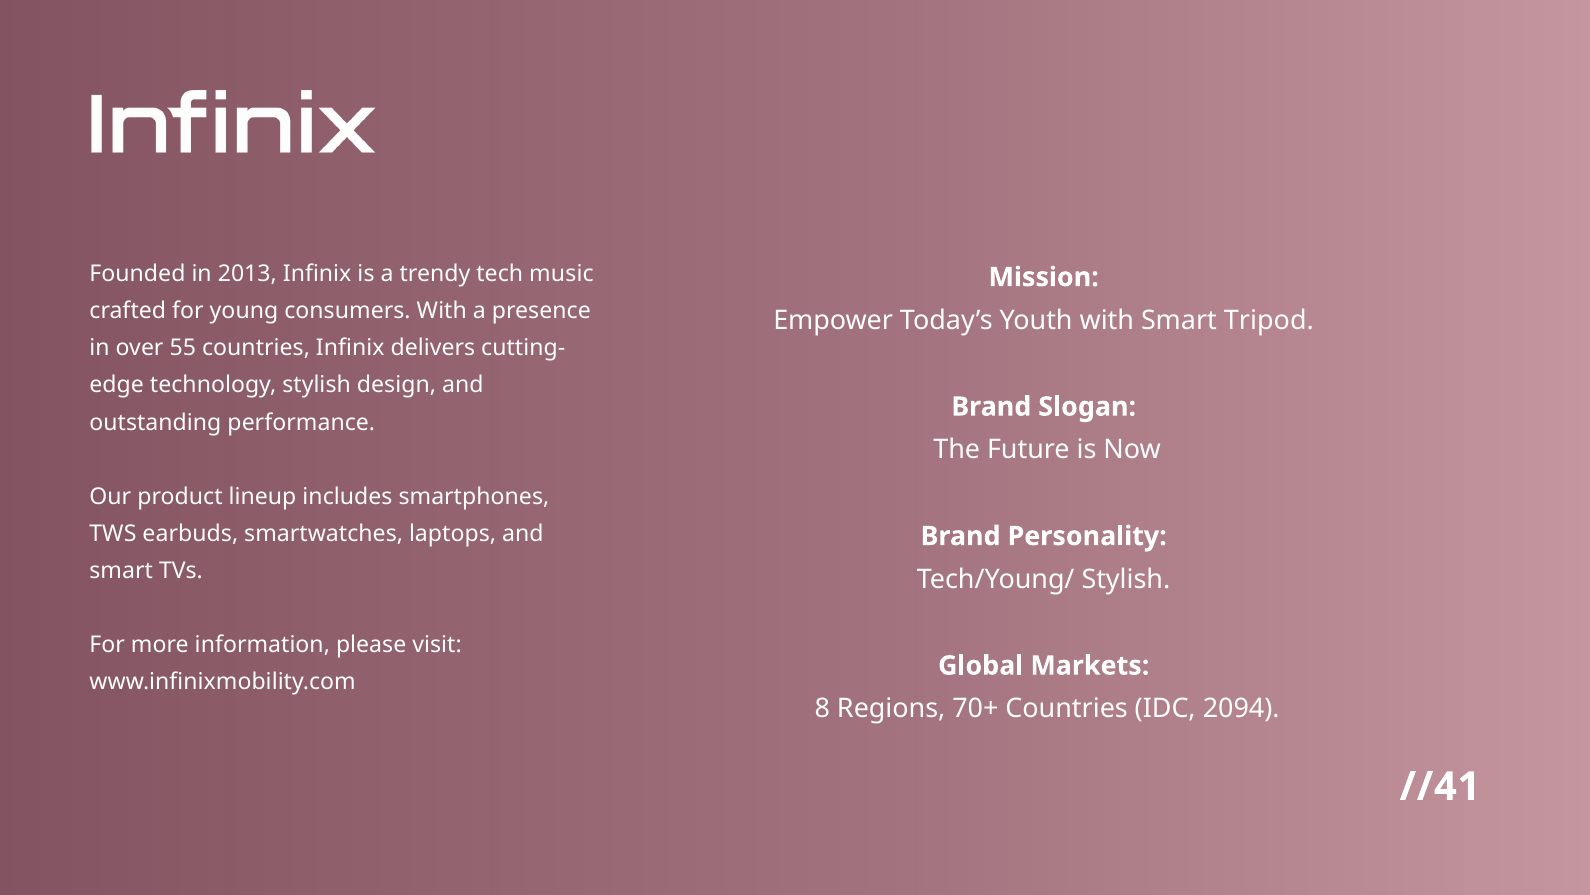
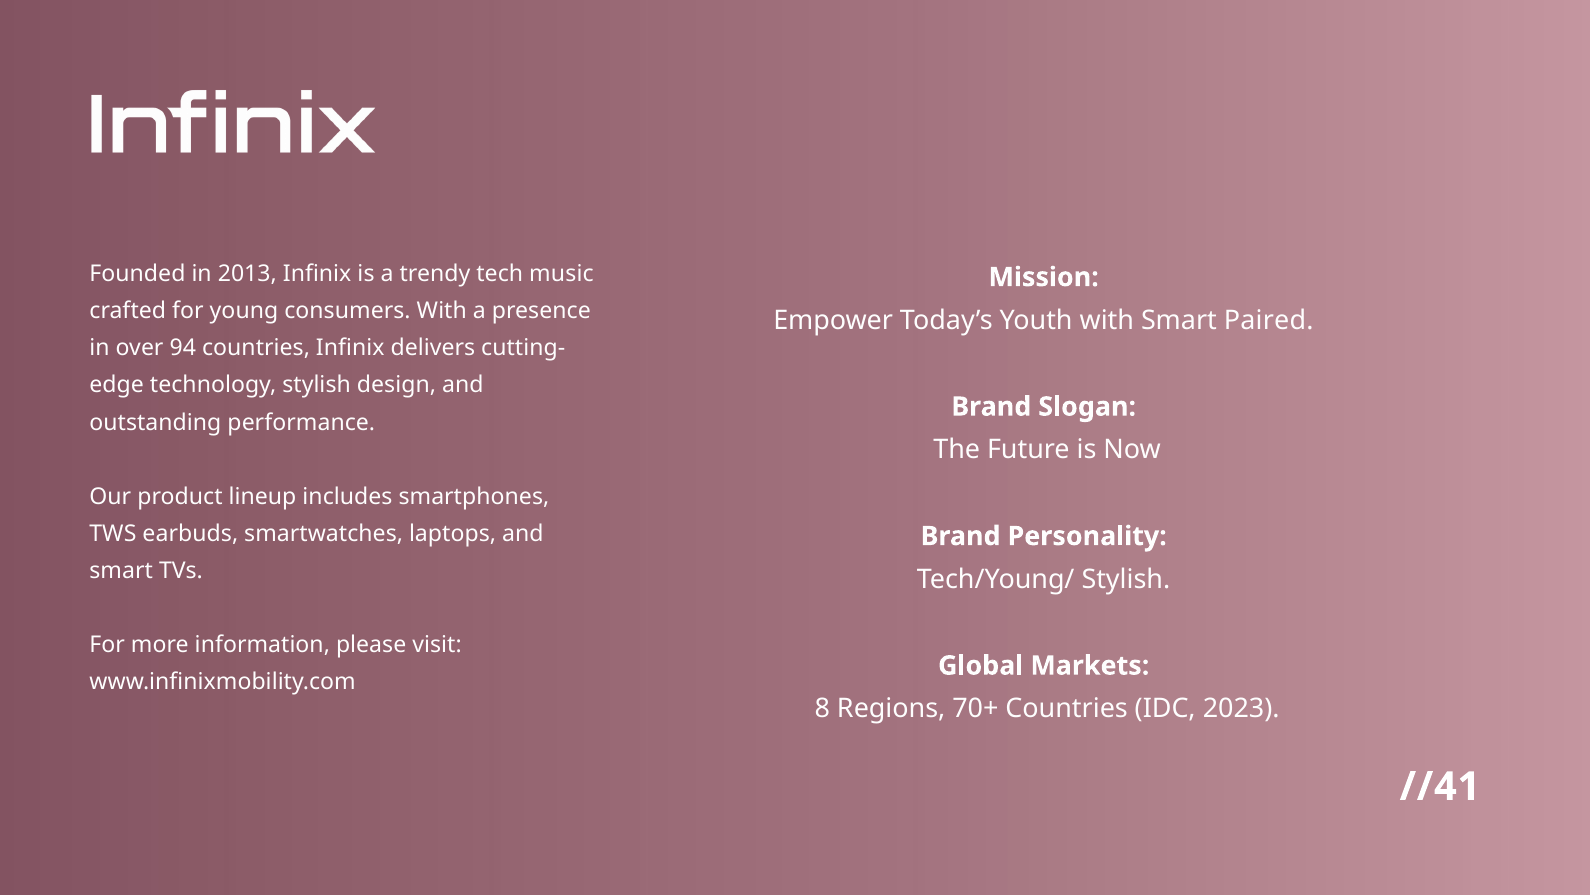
Tripod: Tripod -> Paired
55: 55 -> 94
2094: 2094 -> 2023
